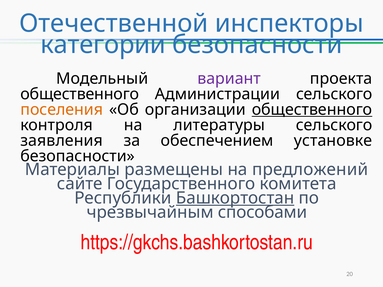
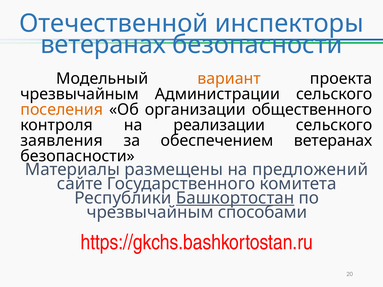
категории at (103, 45): категории -> ветеранах
вариант colour: purple -> orange
общественного at (80, 94): общественного -> чрезвычайным
общественного at (312, 110) underline: present -> none
литературы: литературы -> реализации
обеспечением установке: установке -> ветеранах
